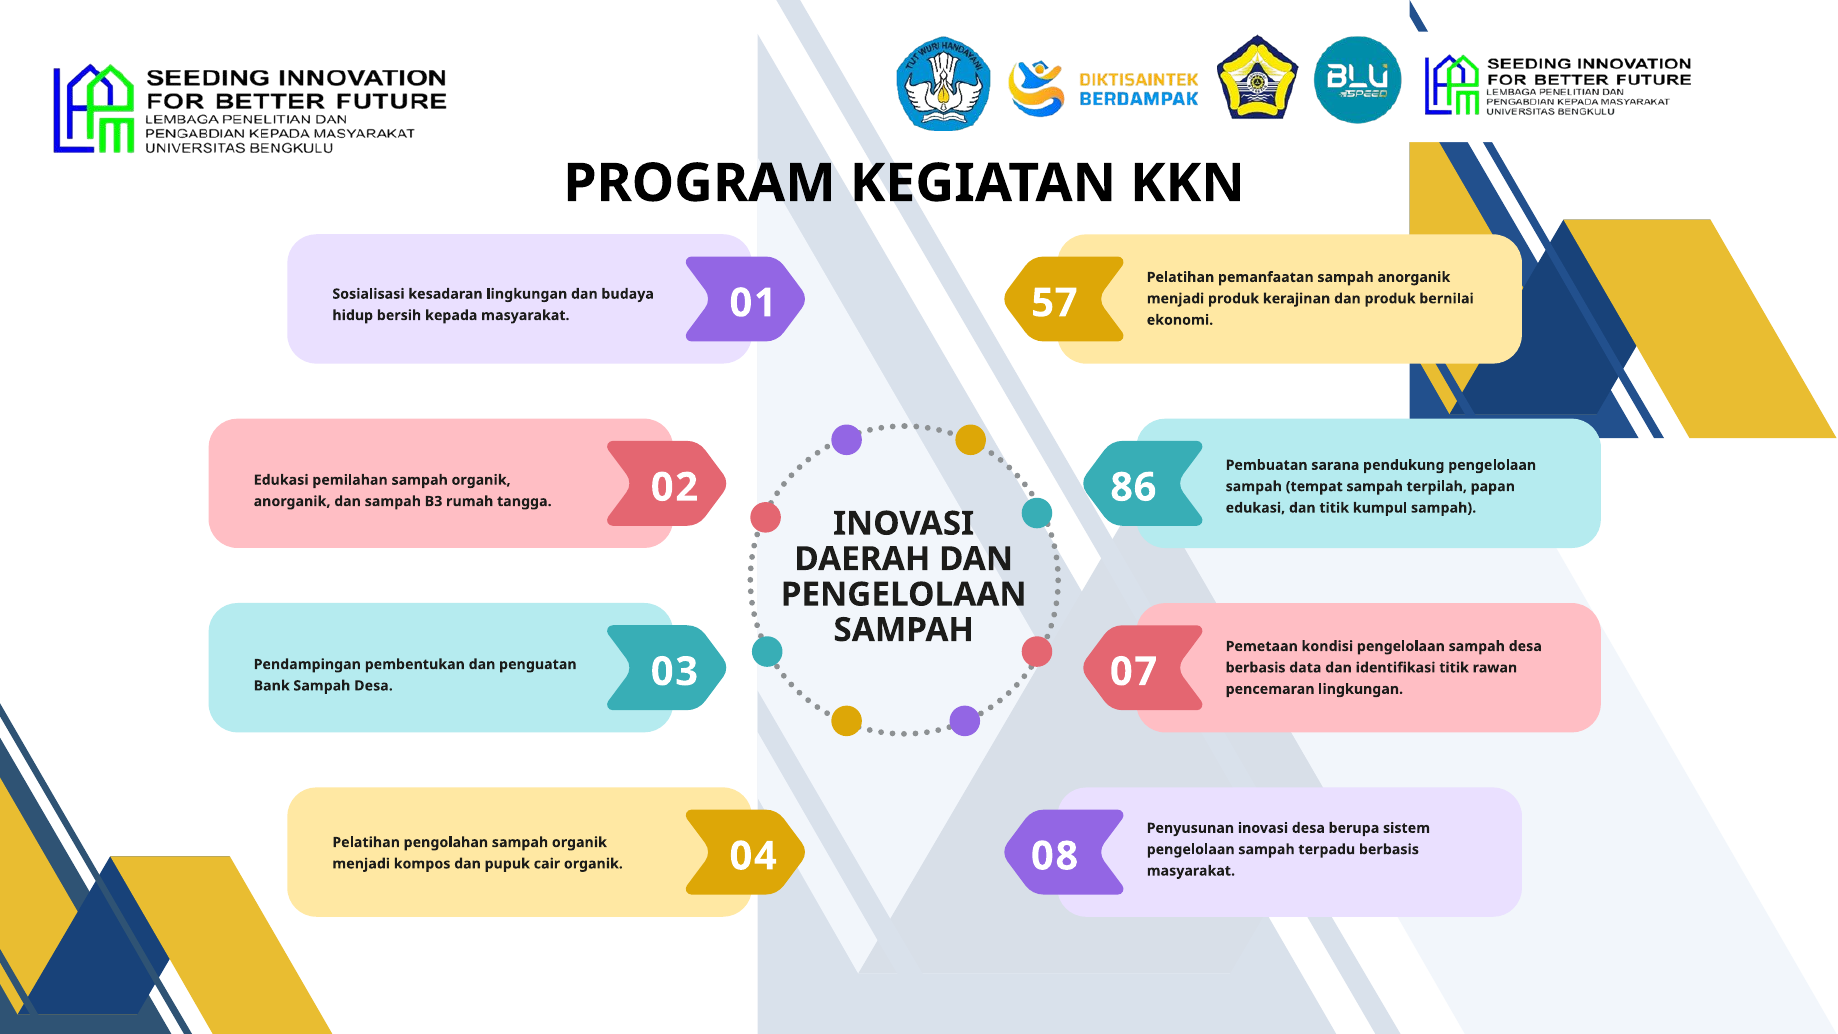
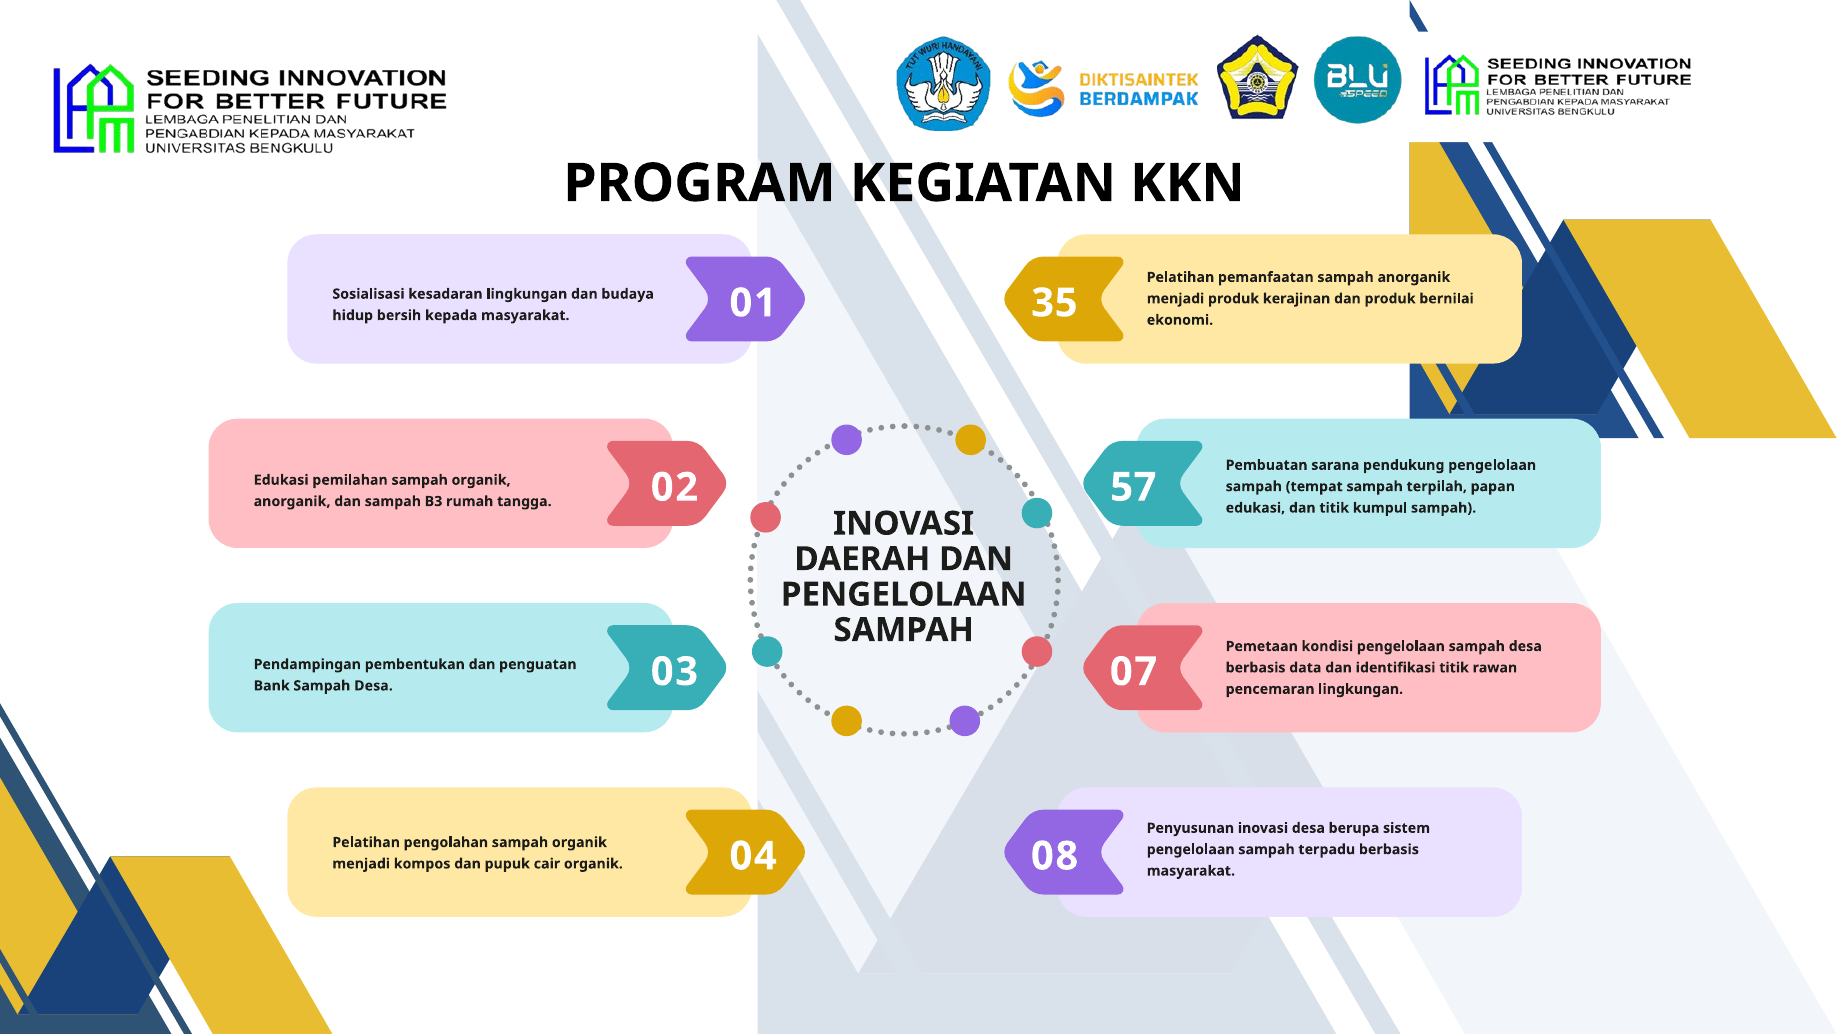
57: 57 -> 35
86: 86 -> 57
